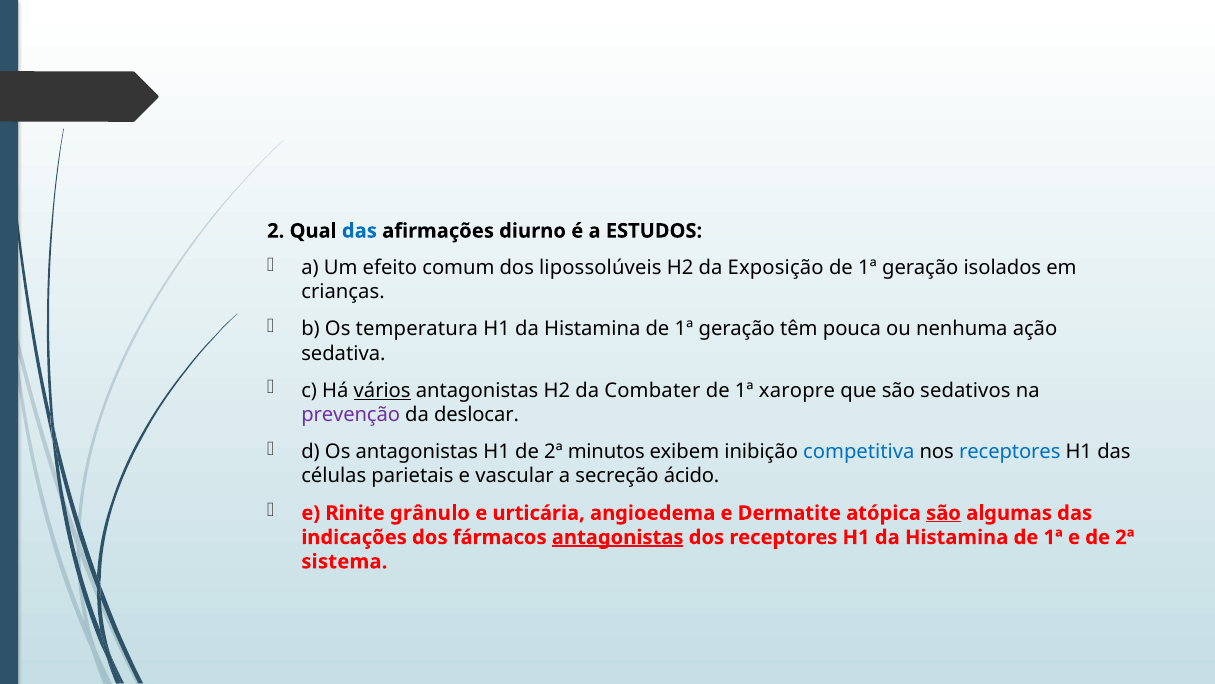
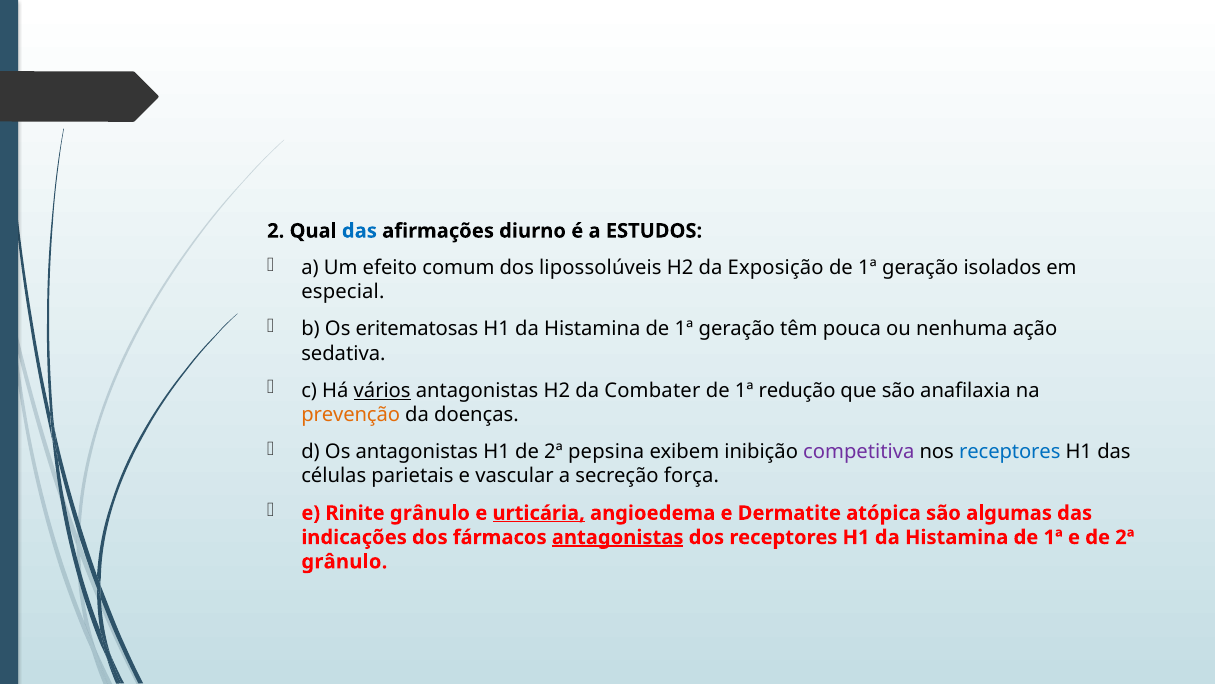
crianças: crianças -> especial
temperatura: temperatura -> eritematosas
xaropre: xaropre -> redução
sedativos: sedativos -> anafilaxia
prevenção colour: purple -> orange
deslocar: deslocar -> doenças
minutos: minutos -> pepsina
competitiva colour: blue -> purple
ácido: ácido -> força
urticária underline: none -> present
são at (943, 513) underline: present -> none
sistema at (344, 561): sistema -> grânulo
